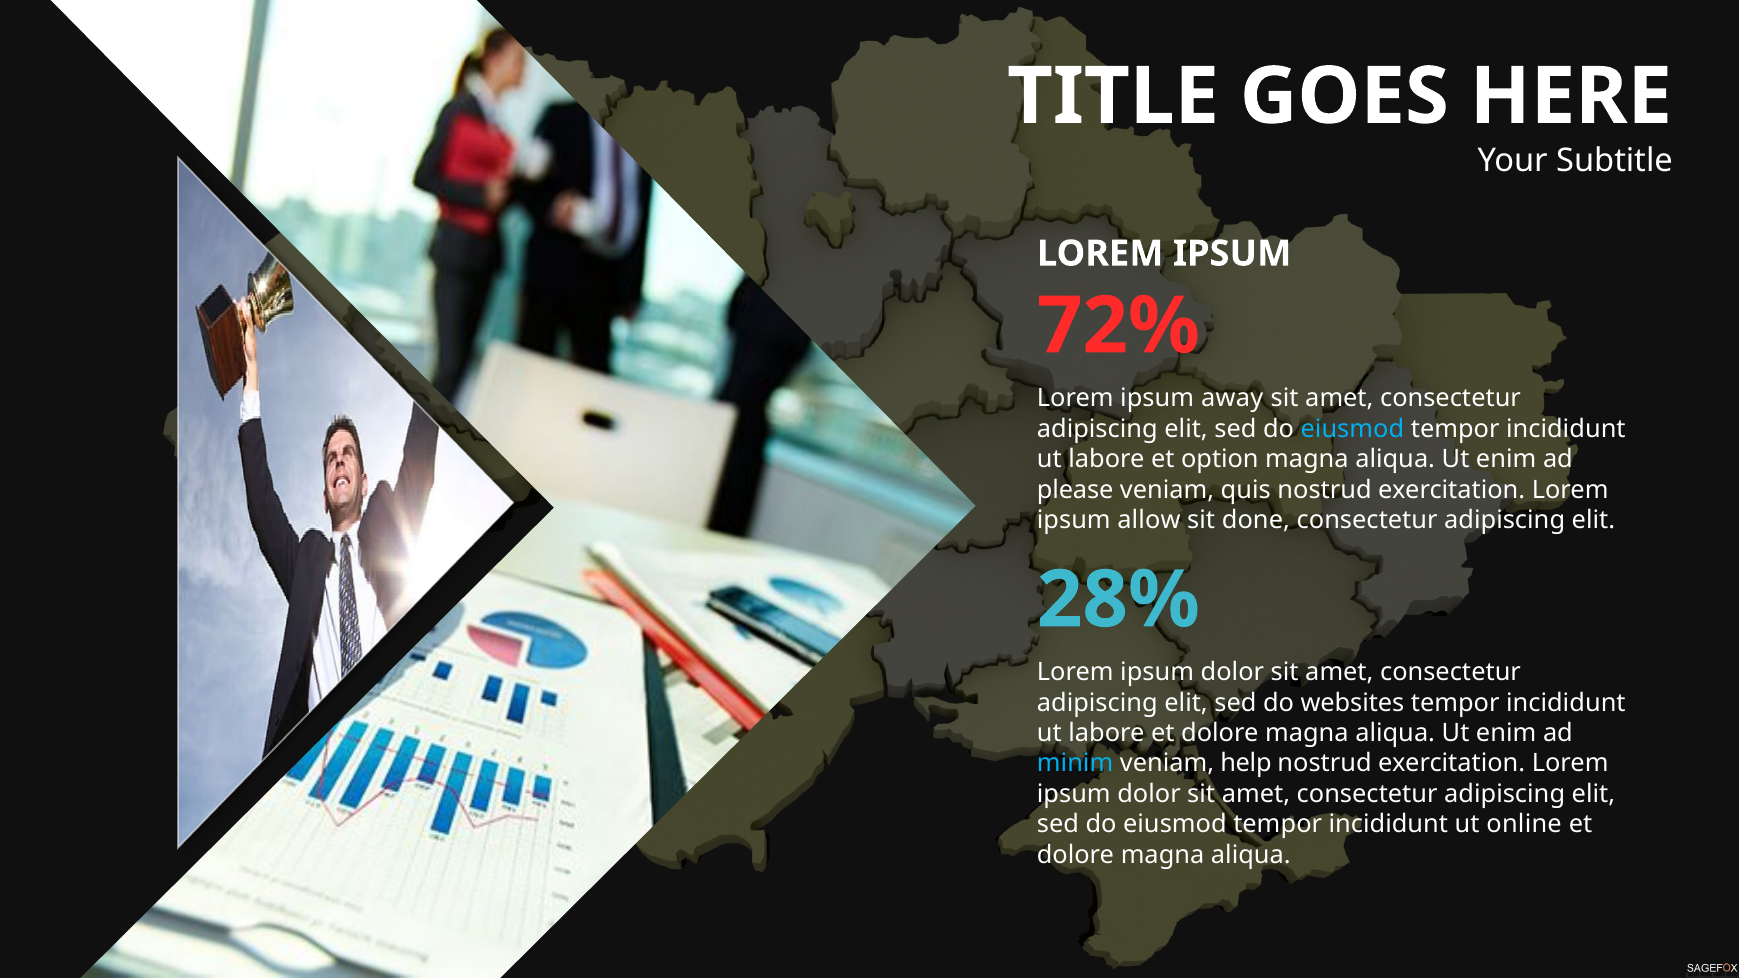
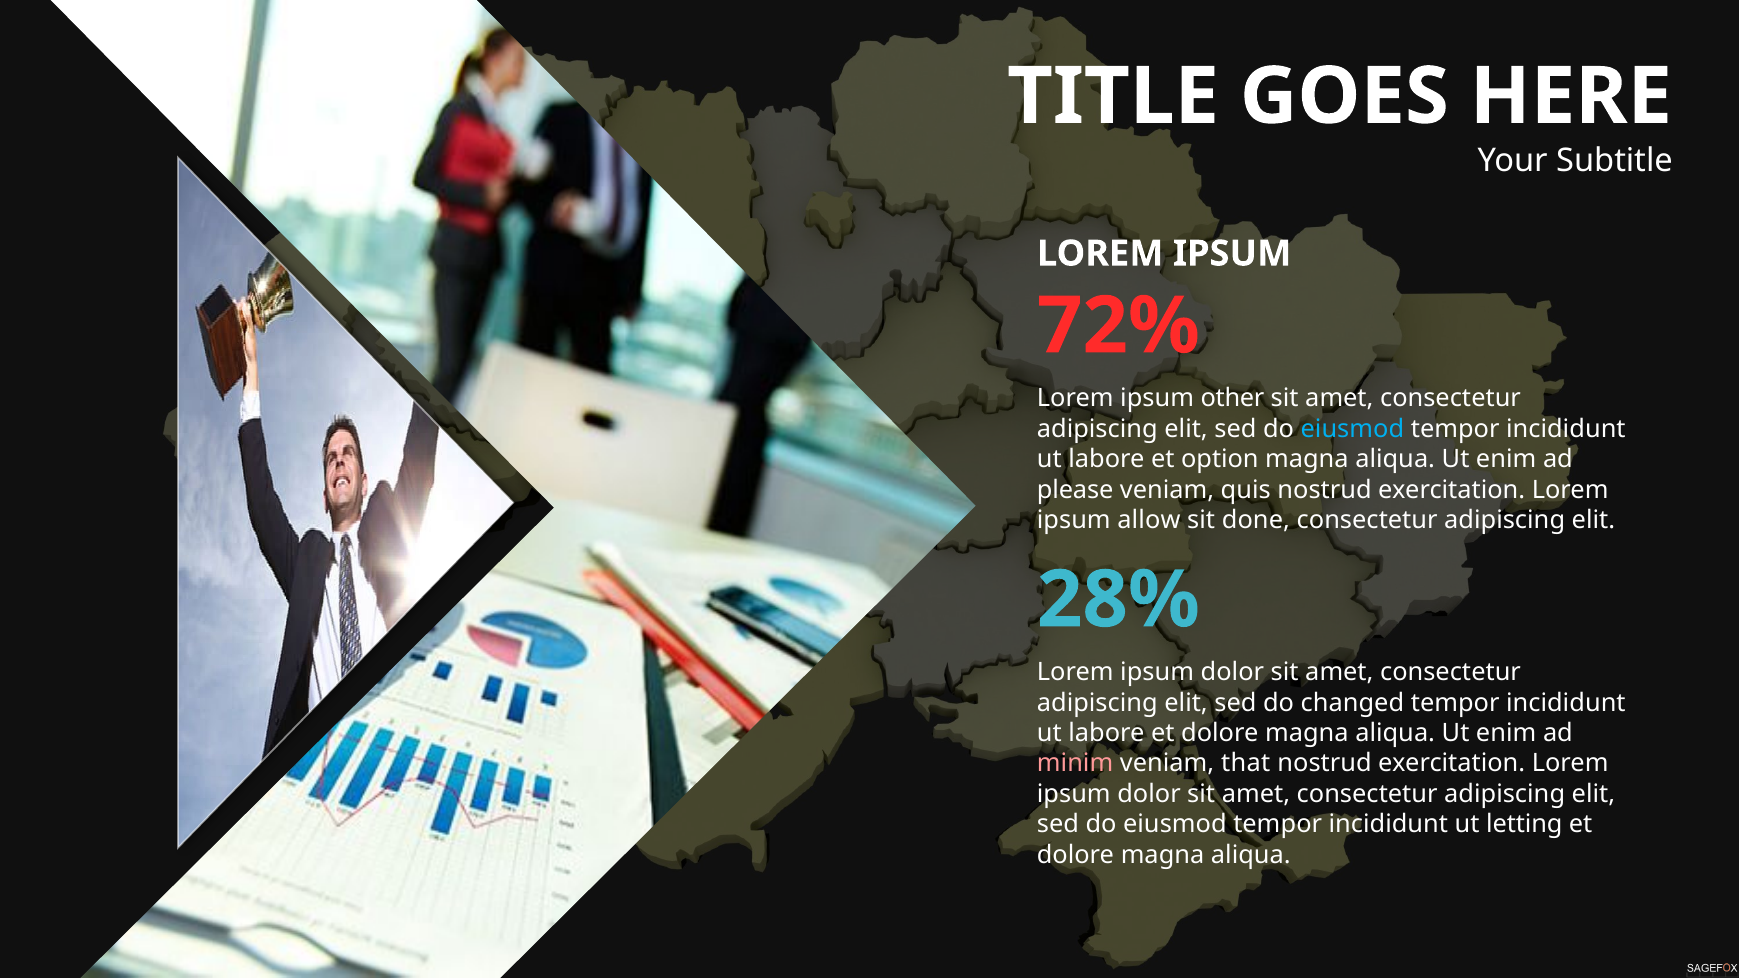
away: away -> other
websites: websites -> changed
minim colour: light blue -> pink
help: help -> that
online: online -> letting
